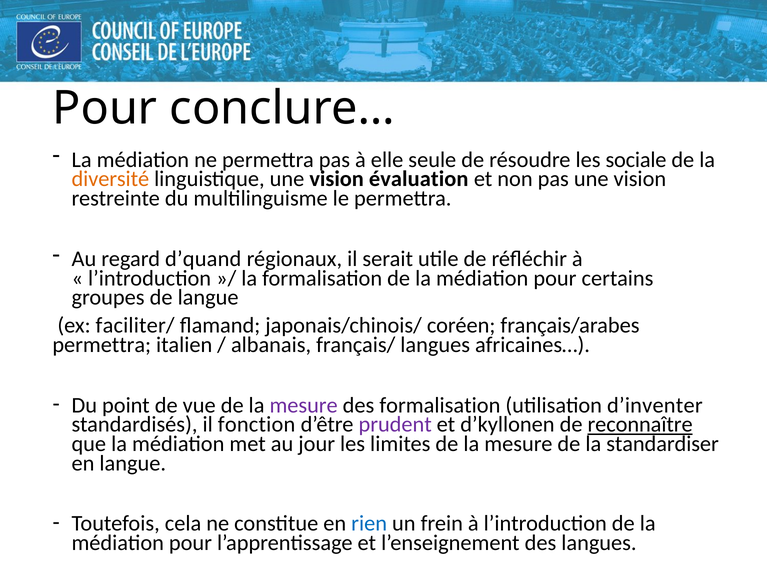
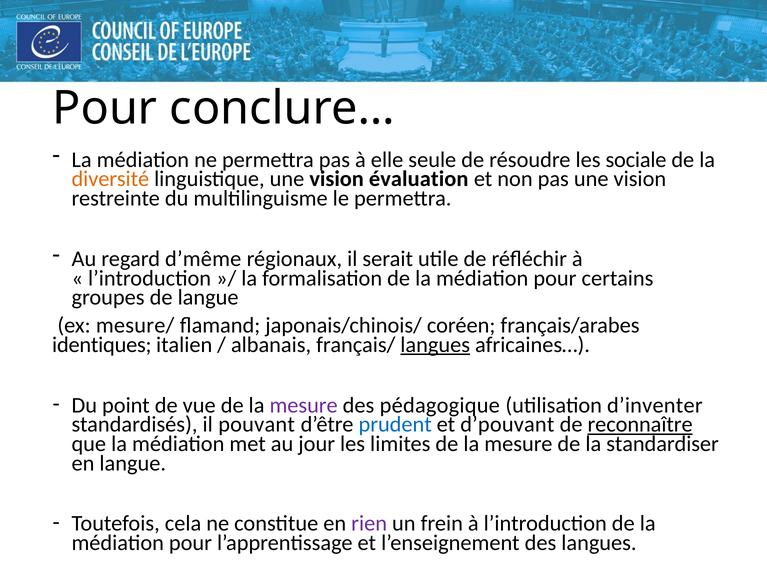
d’quand: d’quand -> d’même
faciliter/: faciliter/ -> mesure/
permettra at (102, 345): permettra -> identiques
langues at (435, 345) underline: none -> present
des formalisation: formalisation -> pédagogique
fonction: fonction -> pouvant
prudent colour: purple -> blue
d’kyllonen: d’kyllonen -> d’pouvant
rien colour: blue -> purple
